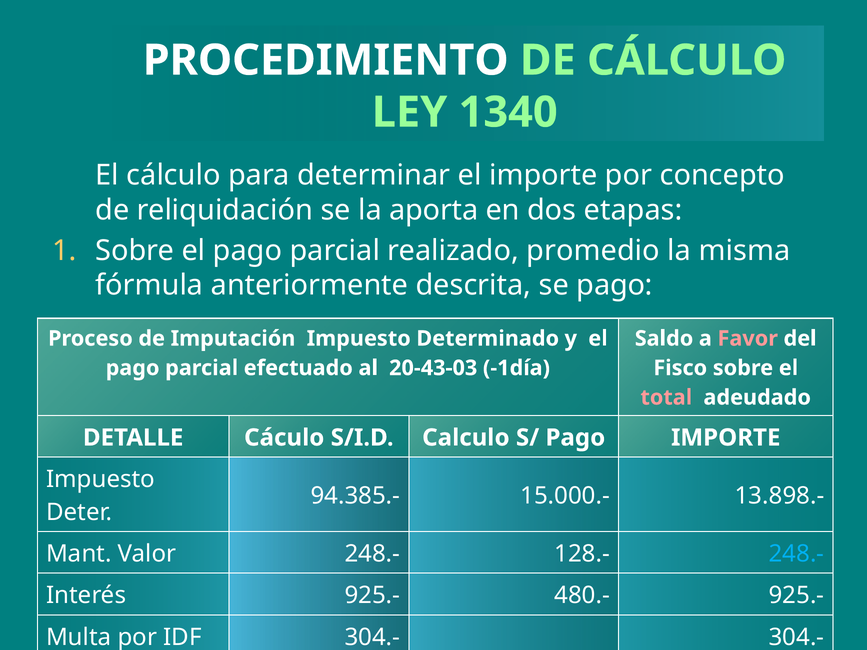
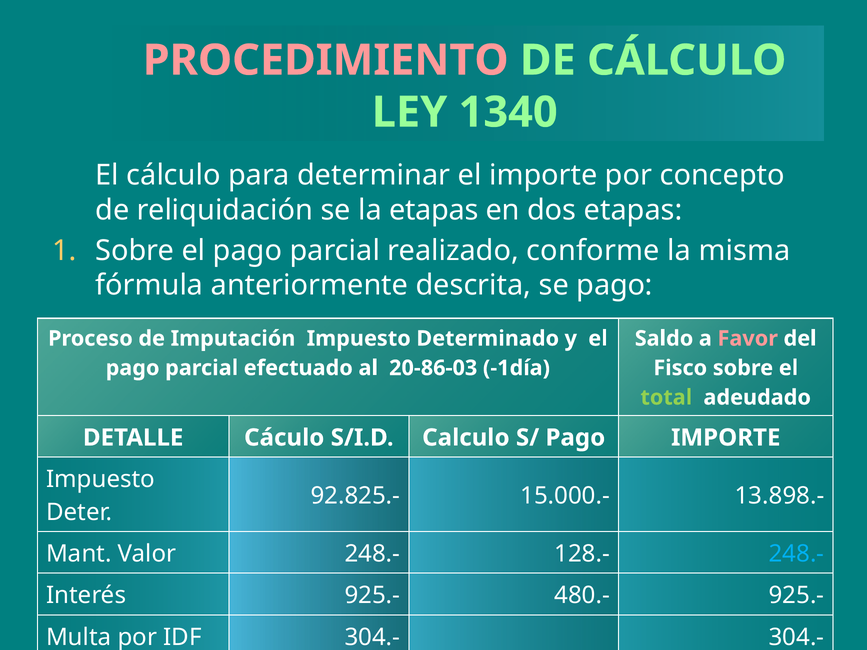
PROCEDIMIENTO colour: white -> pink
la aporta: aporta -> etapas
promedio: promedio -> conforme
20-43-03: 20-43-03 -> 20-86-03
total colour: pink -> light green
94.385.-: 94.385.- -> 92.825.-
